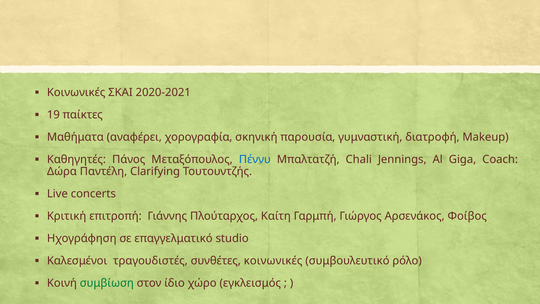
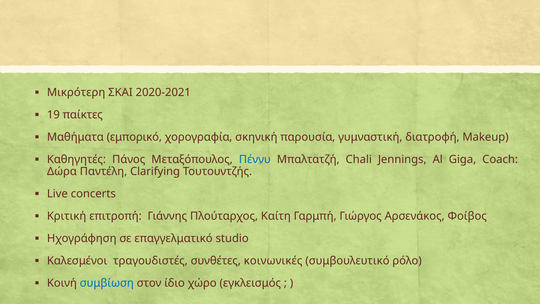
Κοινωνικές at (76, 92): Κοινωνικές -> Μικρότερη
αναφέρει: αναφέρει -> εμπορικό
συμβίωση colour: green -> blue
